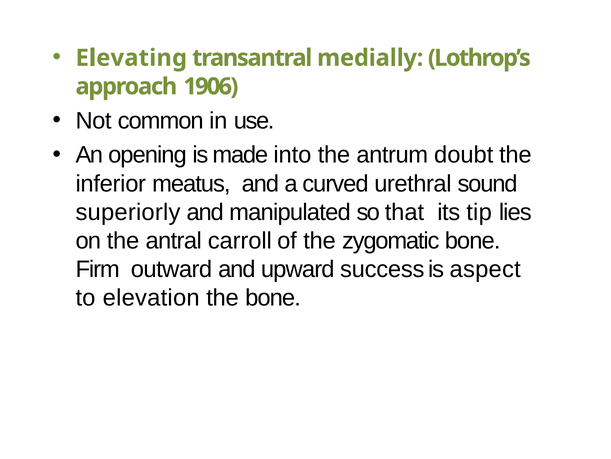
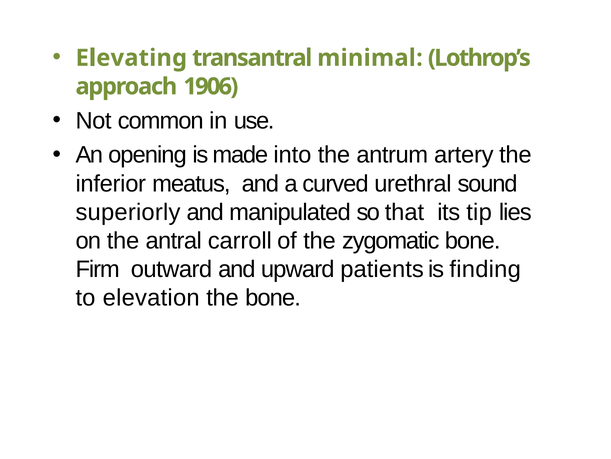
medially: medially -> minimal
doubt: doubt -> artery
success: success -> patients
aspect: aspect -> finding
